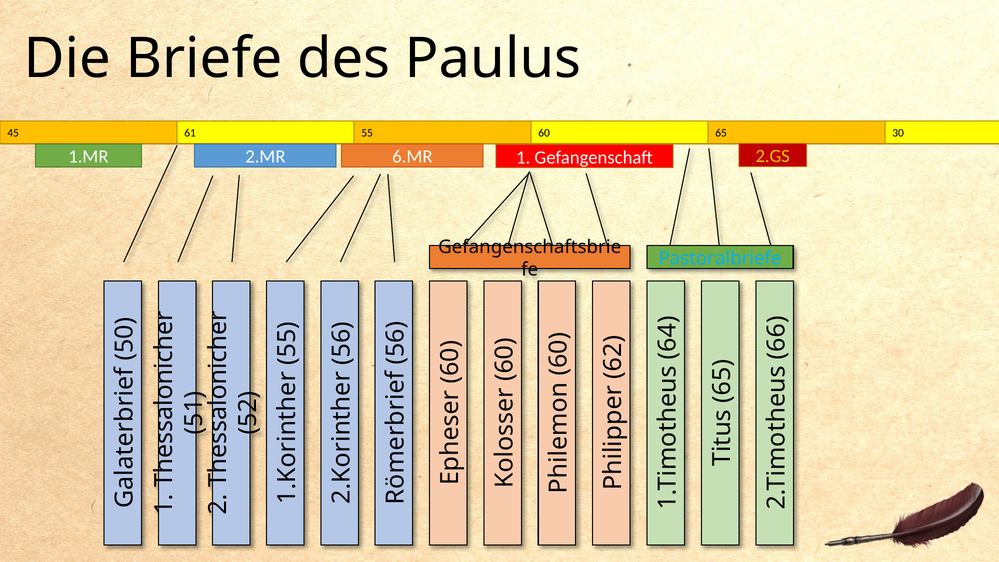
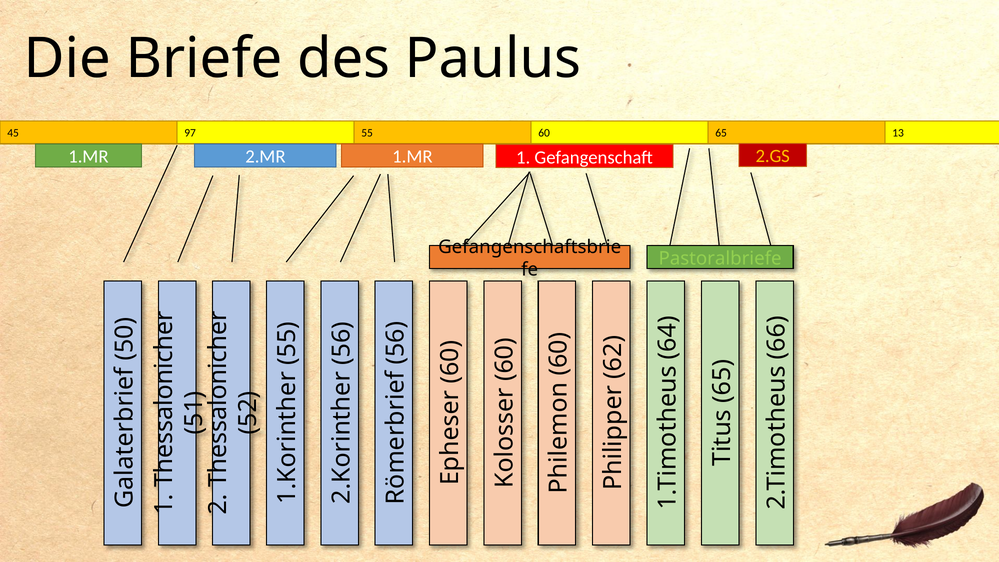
61: 61 -> 97
30: 30 -> 13
2.MR 6.MR: 6.MR -> 1.MR
Pastoralbriefe colour: light blue -> light green
